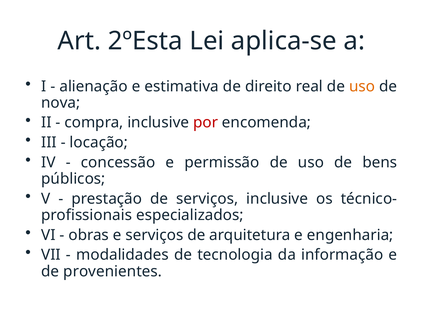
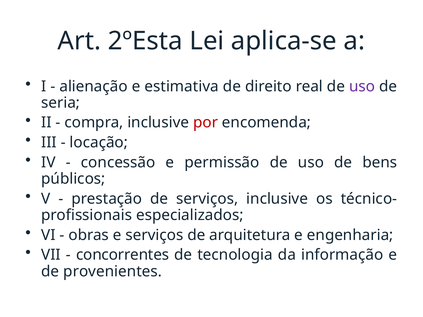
uso at (362, 86) colour: orange -> purple
nova: nova -> seria
modalidades: modalidades -> concorrentes
